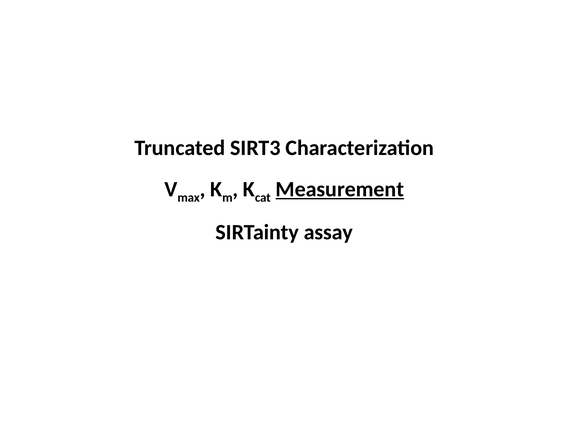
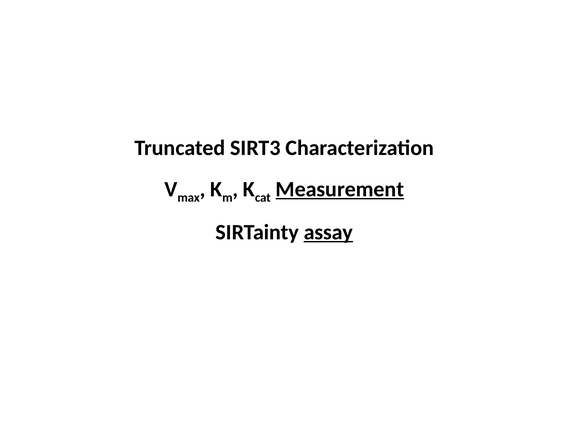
assay underline: none -> present
